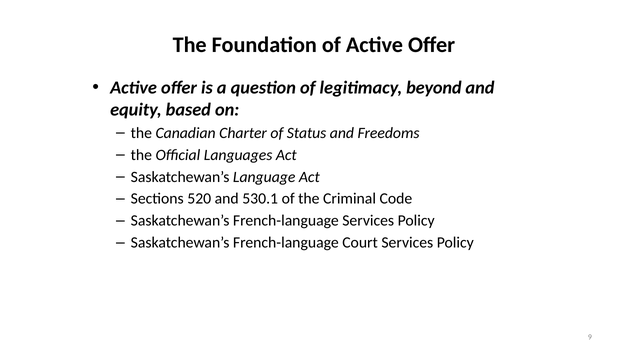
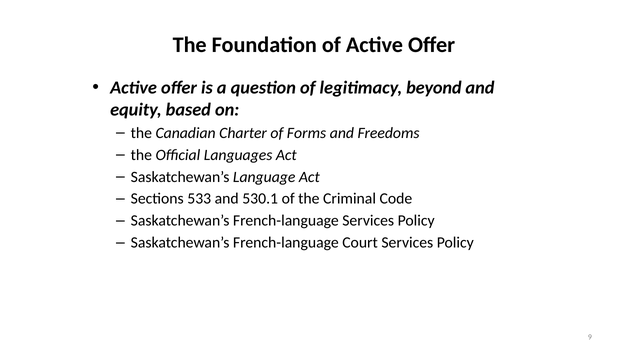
Status: Status -> Forms
520: 520 -> 533
